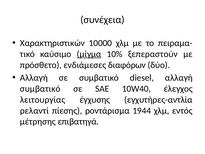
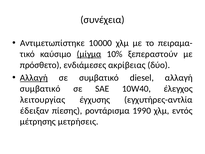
Χαρακτηριστικών: Χαρακτηριστικών -> Αντιμετωπίστηκε
διαφόρων: διαφόρων -> ακρίβειας
Αλλαγή at (34, 78) underline: none -> present
ρελαντί: ρελαντί -> έδειξαν
1944: 1944 -> 1990
επιβατηγά: επιβατηγά -> μετρήσεις
